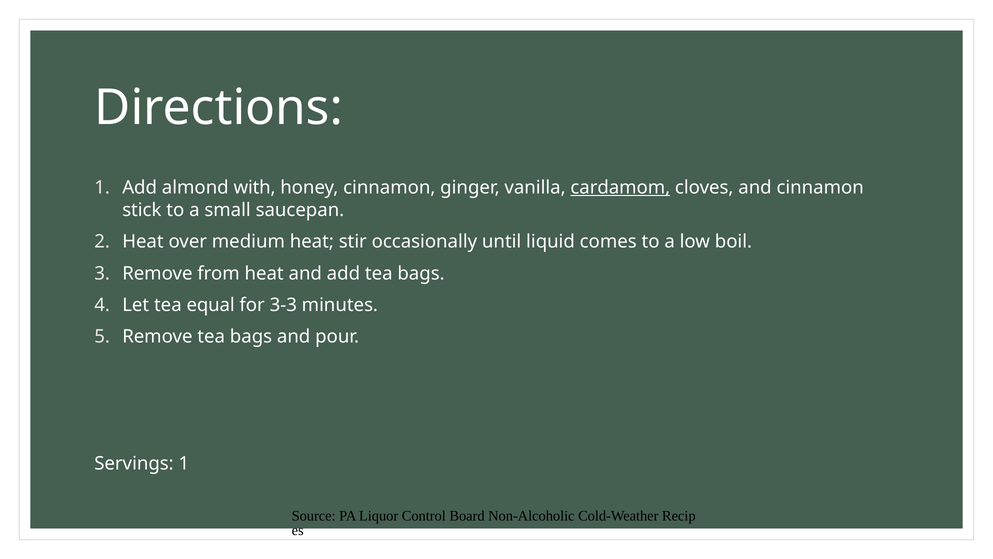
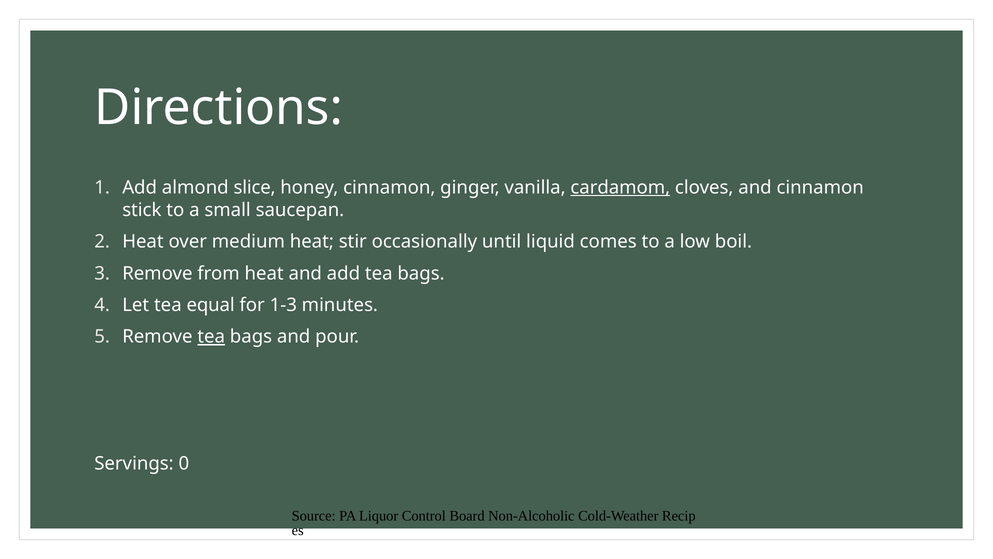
with: with -> slice
3-3: 3-3 -> 1-3
tea at (211, 336) underline: none -> present
Servings 1: 1 -> 0
